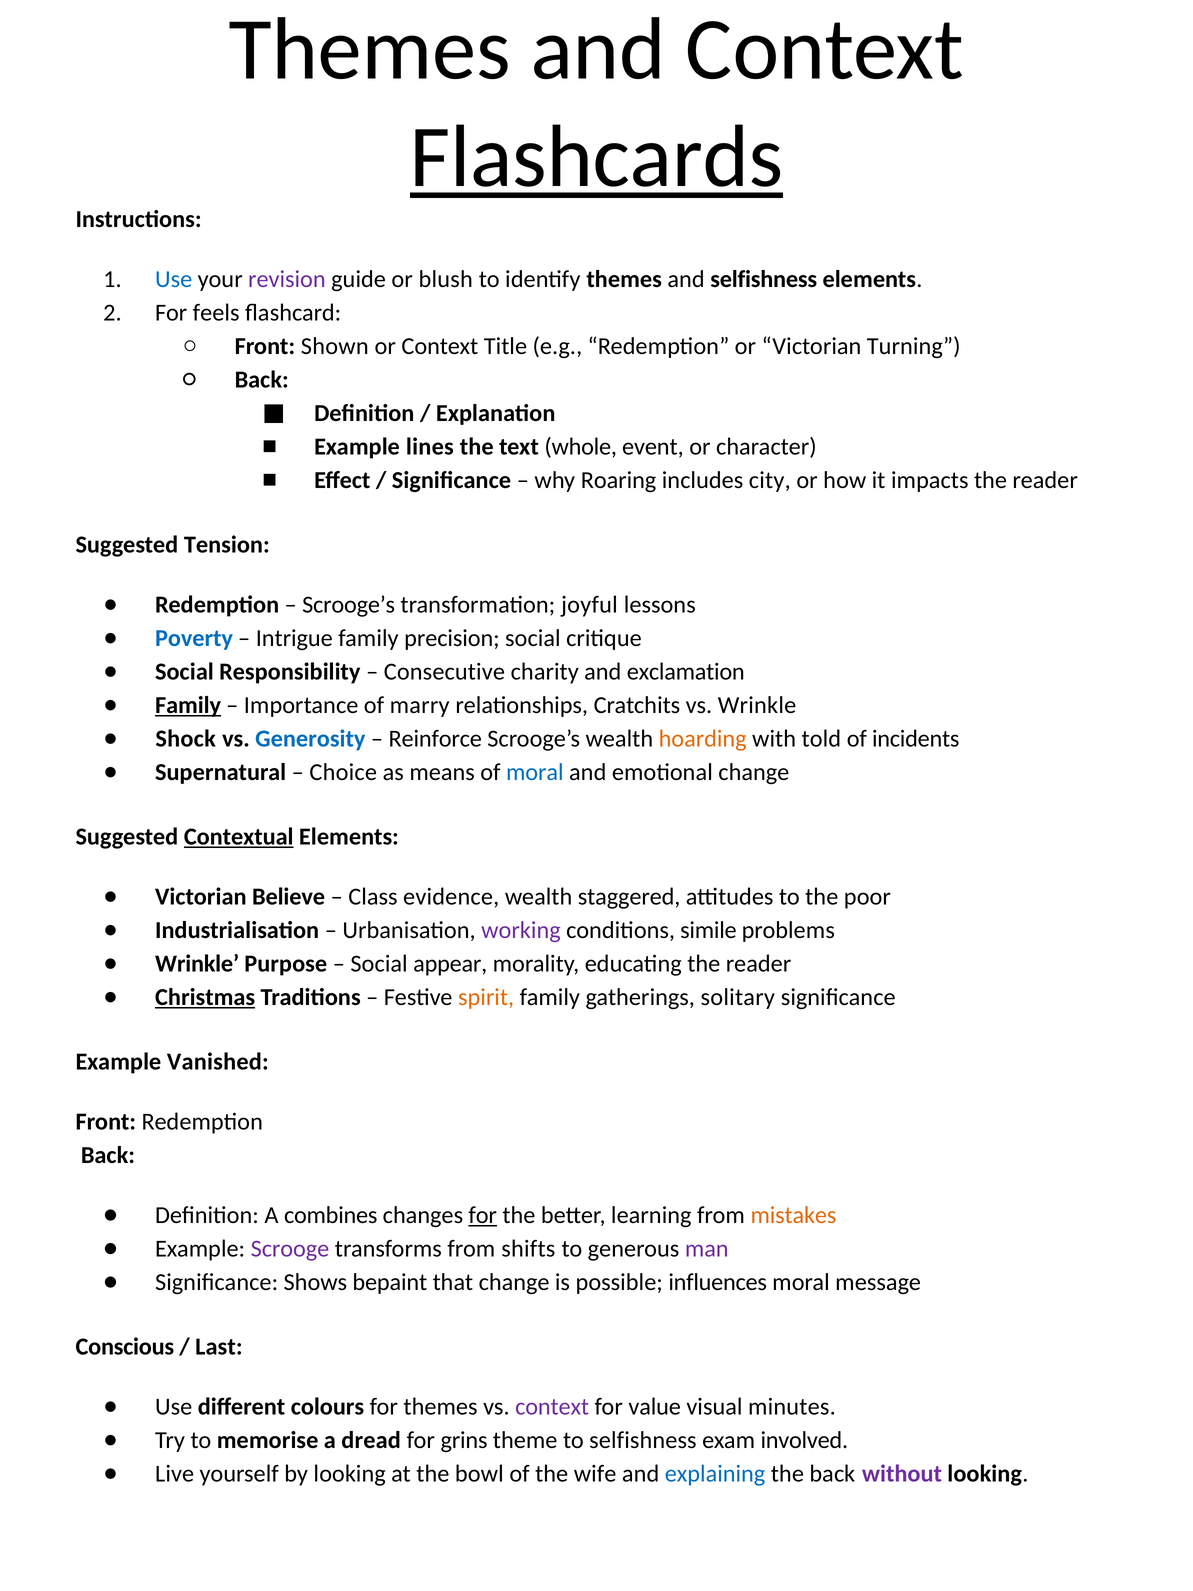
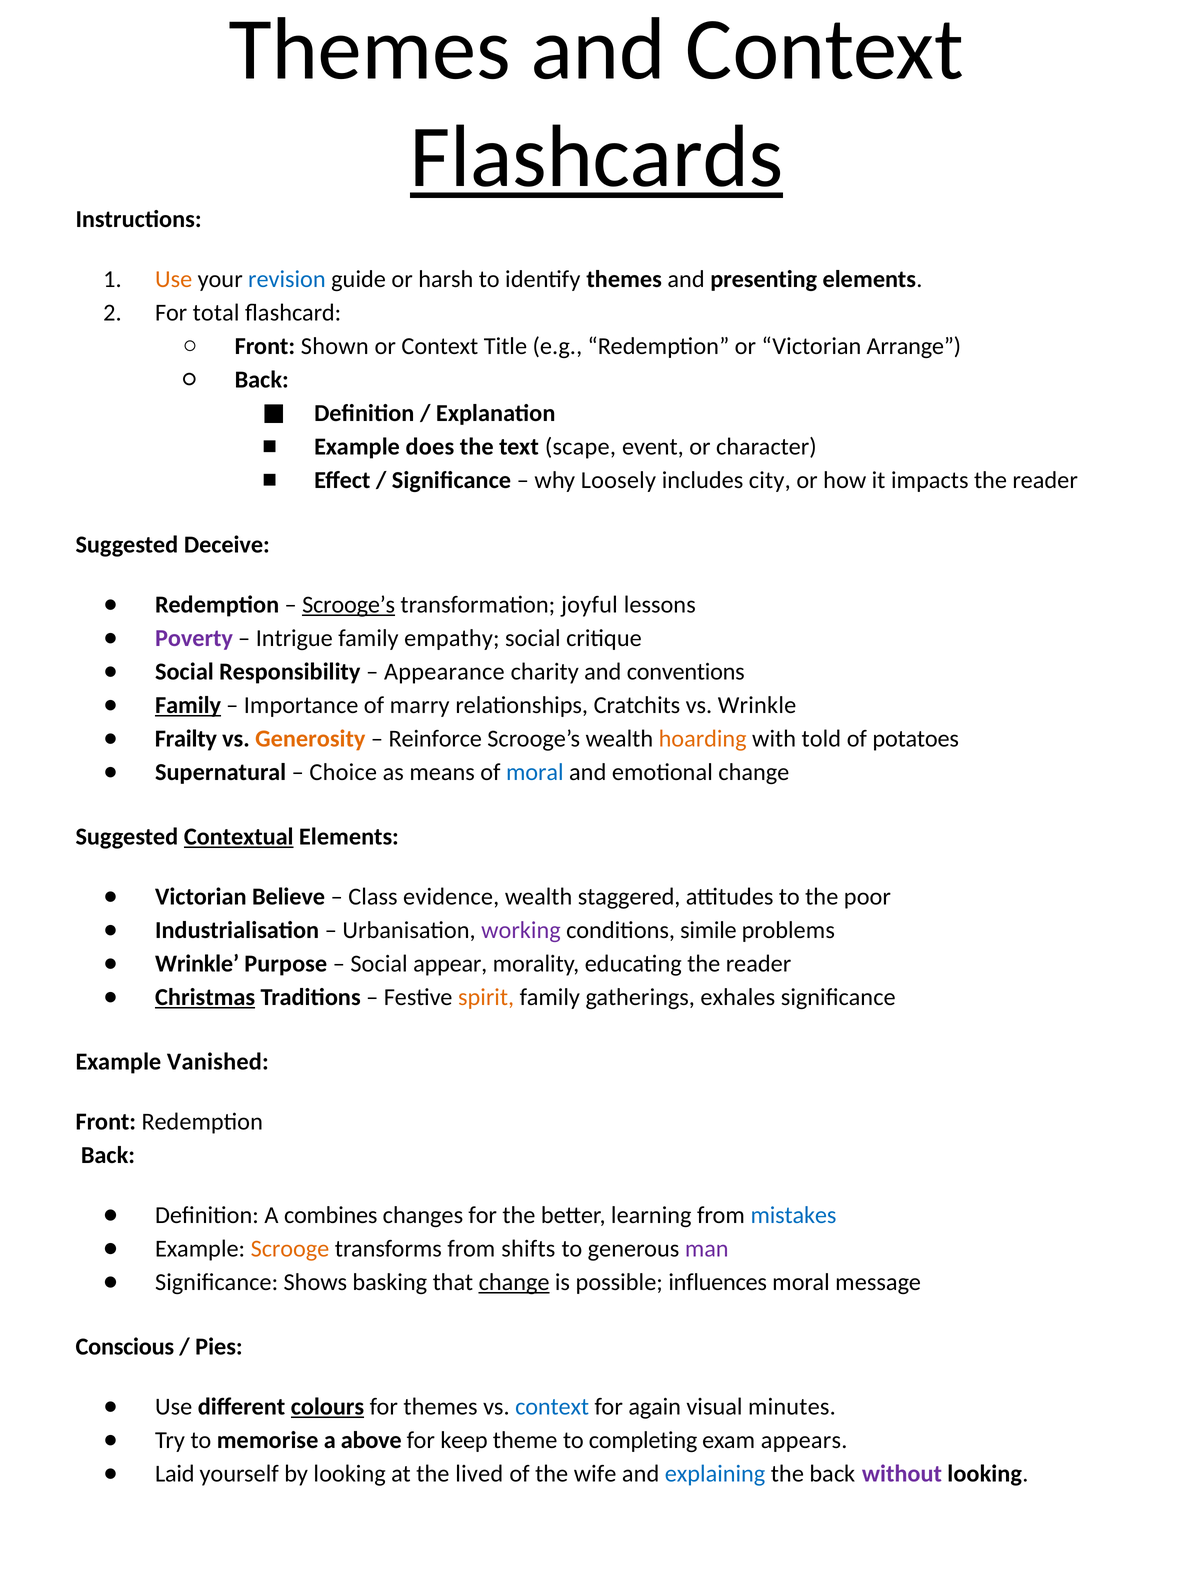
Use at (174, 279) colour: blue -> orange
revision colour: purple -> blue
blush: blush -> harsh
and selfishness: selfishness -> presenting
feels: feels -> total
Turning: Turning -> Arrange
lines: lines -> does
whole: whole -> scape
Roaring: Roaring -> Loosely
Tension: Tension -> Deceive
Scrooge’s at (349, 605) underline: none -> present
Poverty colour: blue -> purple
precision: precision -> empathy
Consecutive: Consecutive -> Appearance
exclamation: exclamation -> conventions
Shock: Shock -> Frailty
Generosity colour: blue -> orange
incidents: incidents -> potatoes
solitary: solitary -> exhales
for at (483, 1215) underline: present -> none
mistakes colour: orange -> blue
Scrooge colour: purple -> orange
bepaint: bepaint -> basking
change at (514, 1282) underline: none -> present
Last: Last -> Pies
colours underline: none -> present
context at (552, 1407) colour: purple -> blue
value: value -> again
dread: dread -> above
grins: grins -> keep
to selfishness: selfishness -> completing
involved: involved -> appears
Live: Live -> Laid
bowl: bowl -> lived
